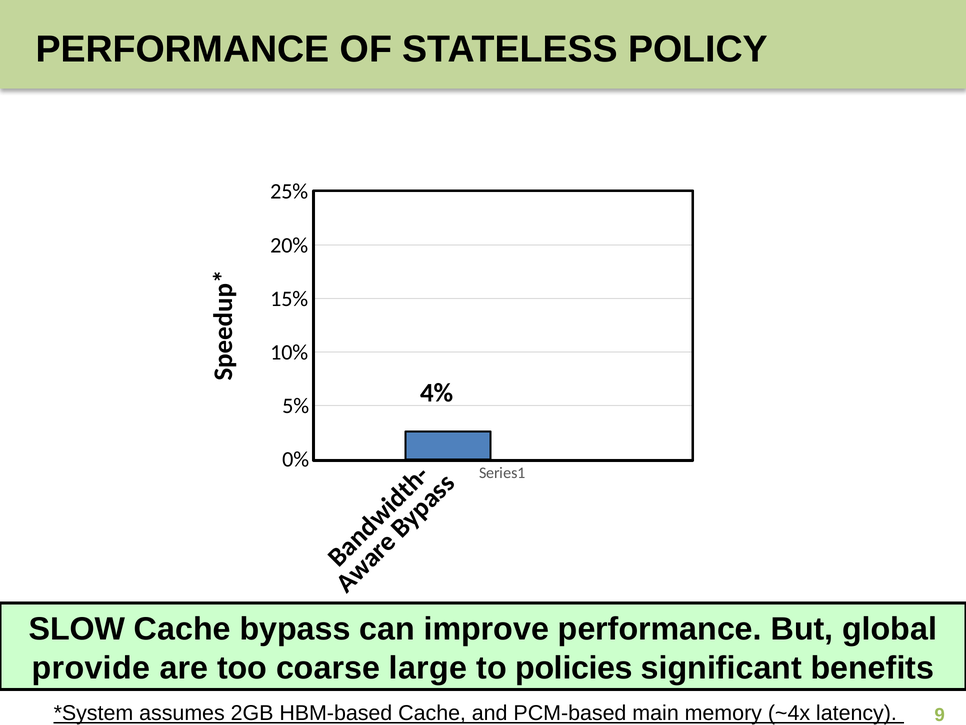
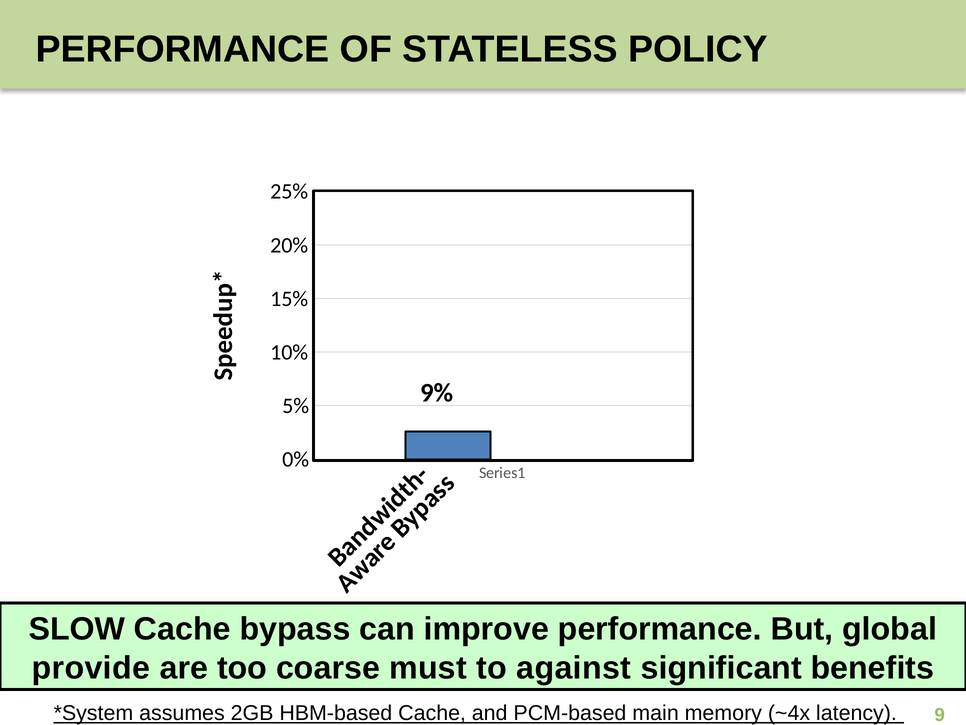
4%: 4% -> 9%
large: large -> must
policies: policies -> against
